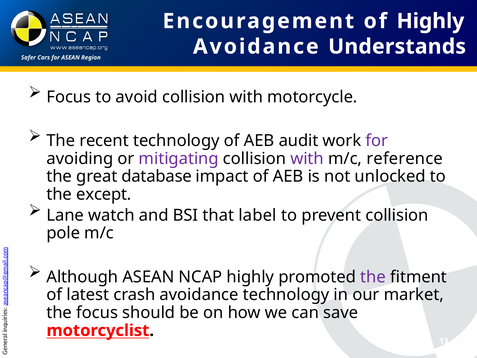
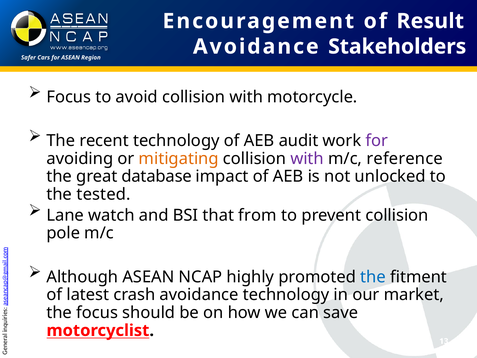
of Highly: Highly -> Result
Understands: Understands -> Stakeholders
mitigating colour: purple -> orange
except: except -> tested
label: label -> from
the at (373, 277) colour: purple -> blue
